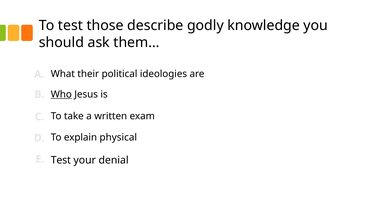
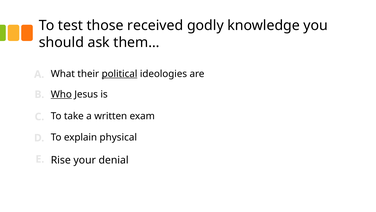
describe: describe -> received
political underline: none -> present
Test at (61, 160): Test -> Rise
